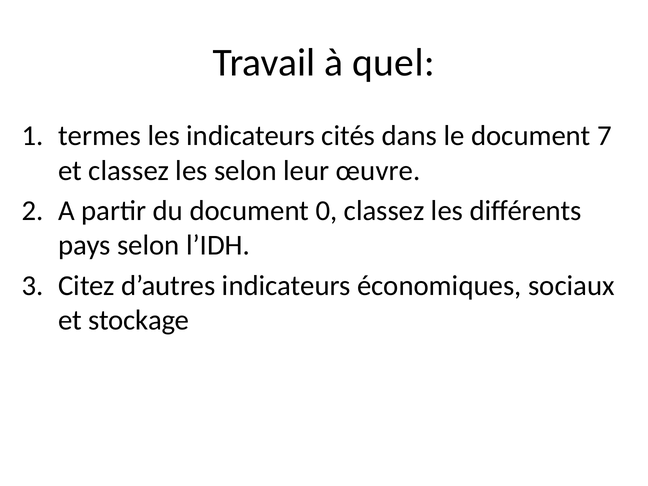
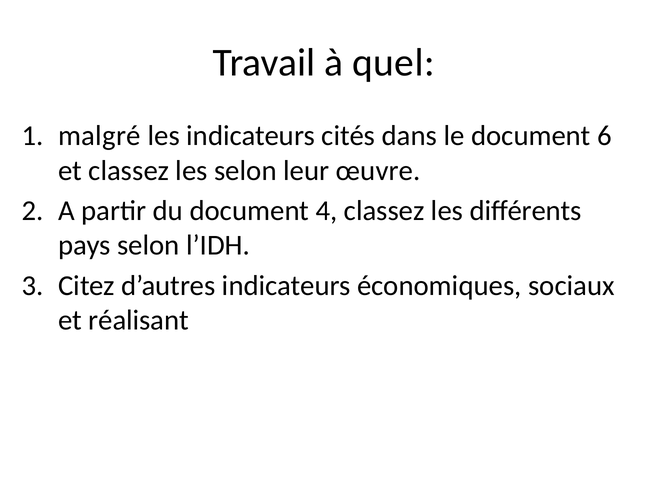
termes: termes -> malgré
7: 7 -> 6
0: 0 -> 4
stockage: stockage -> réalisant
